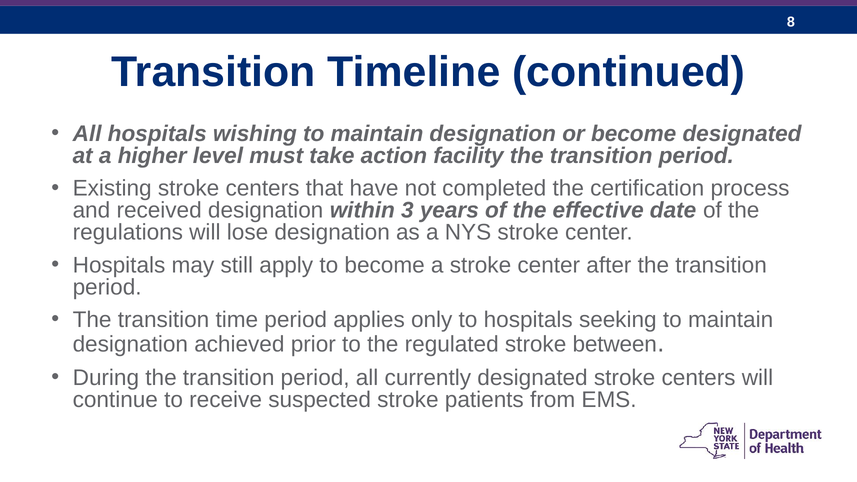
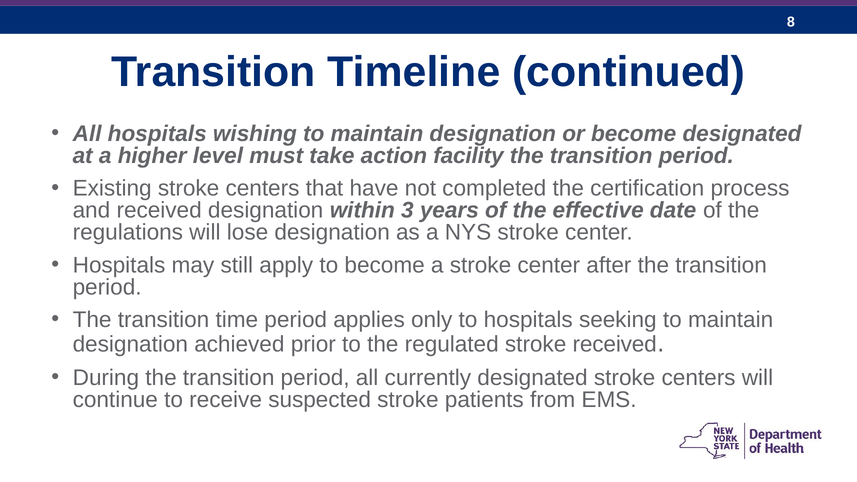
stroke between: between -> received
